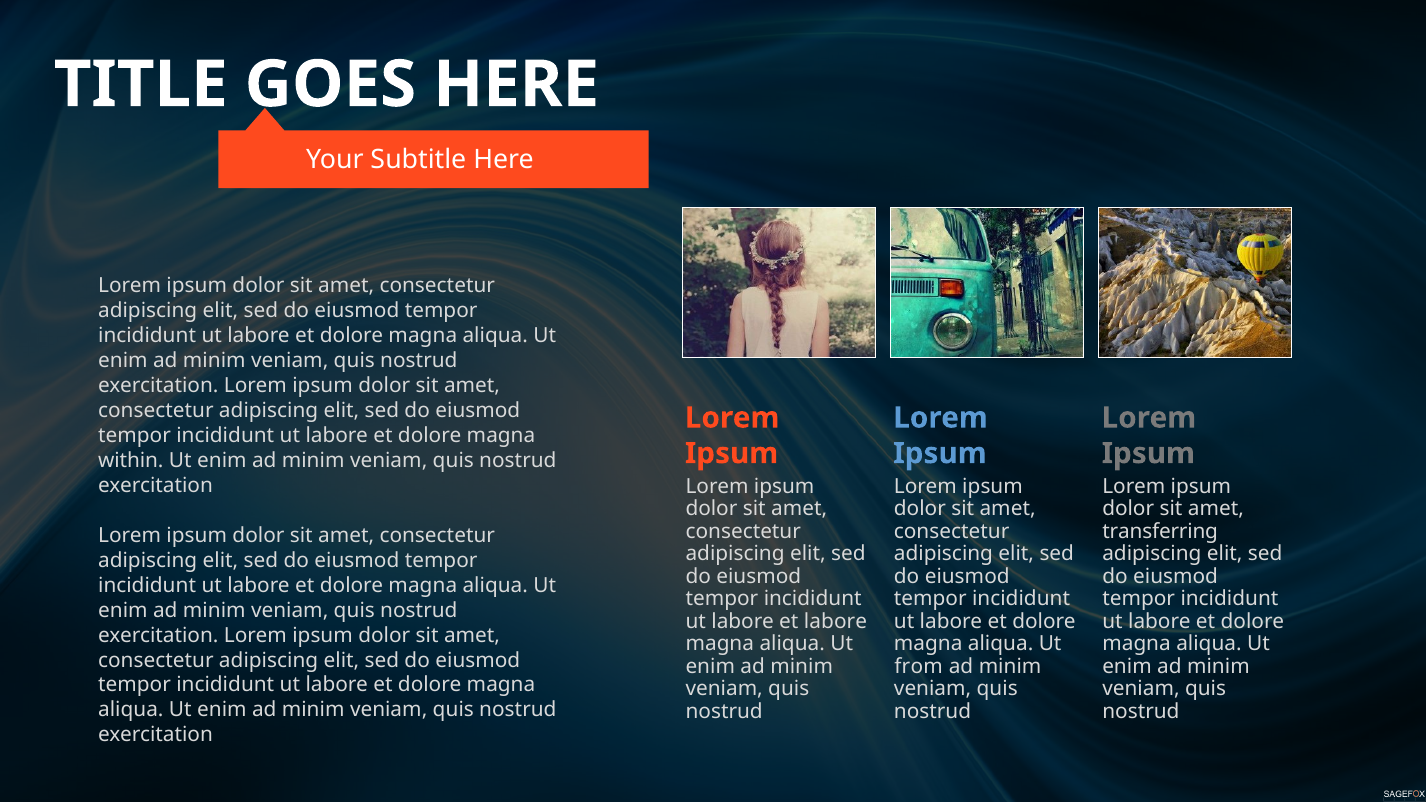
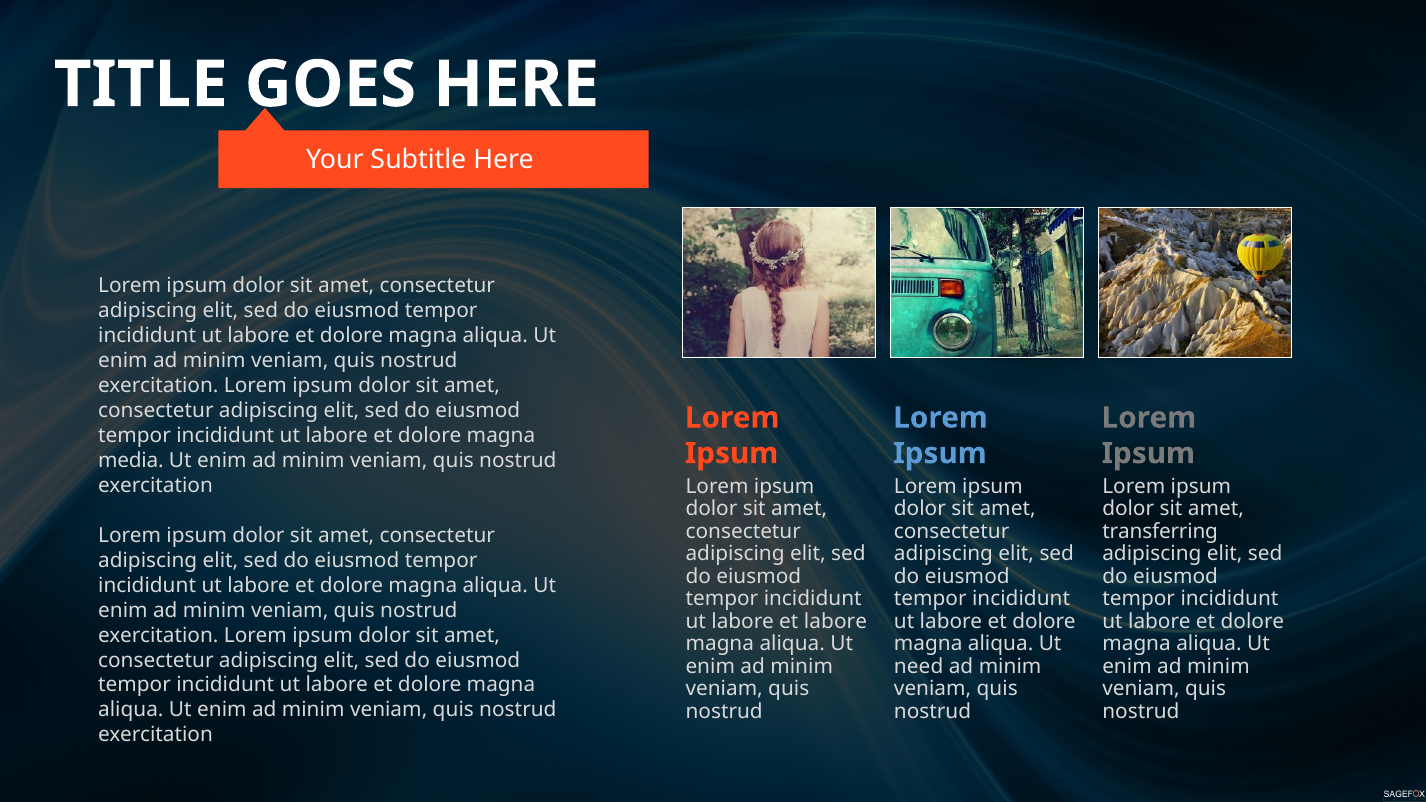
within: within -> media
from: from -> need
